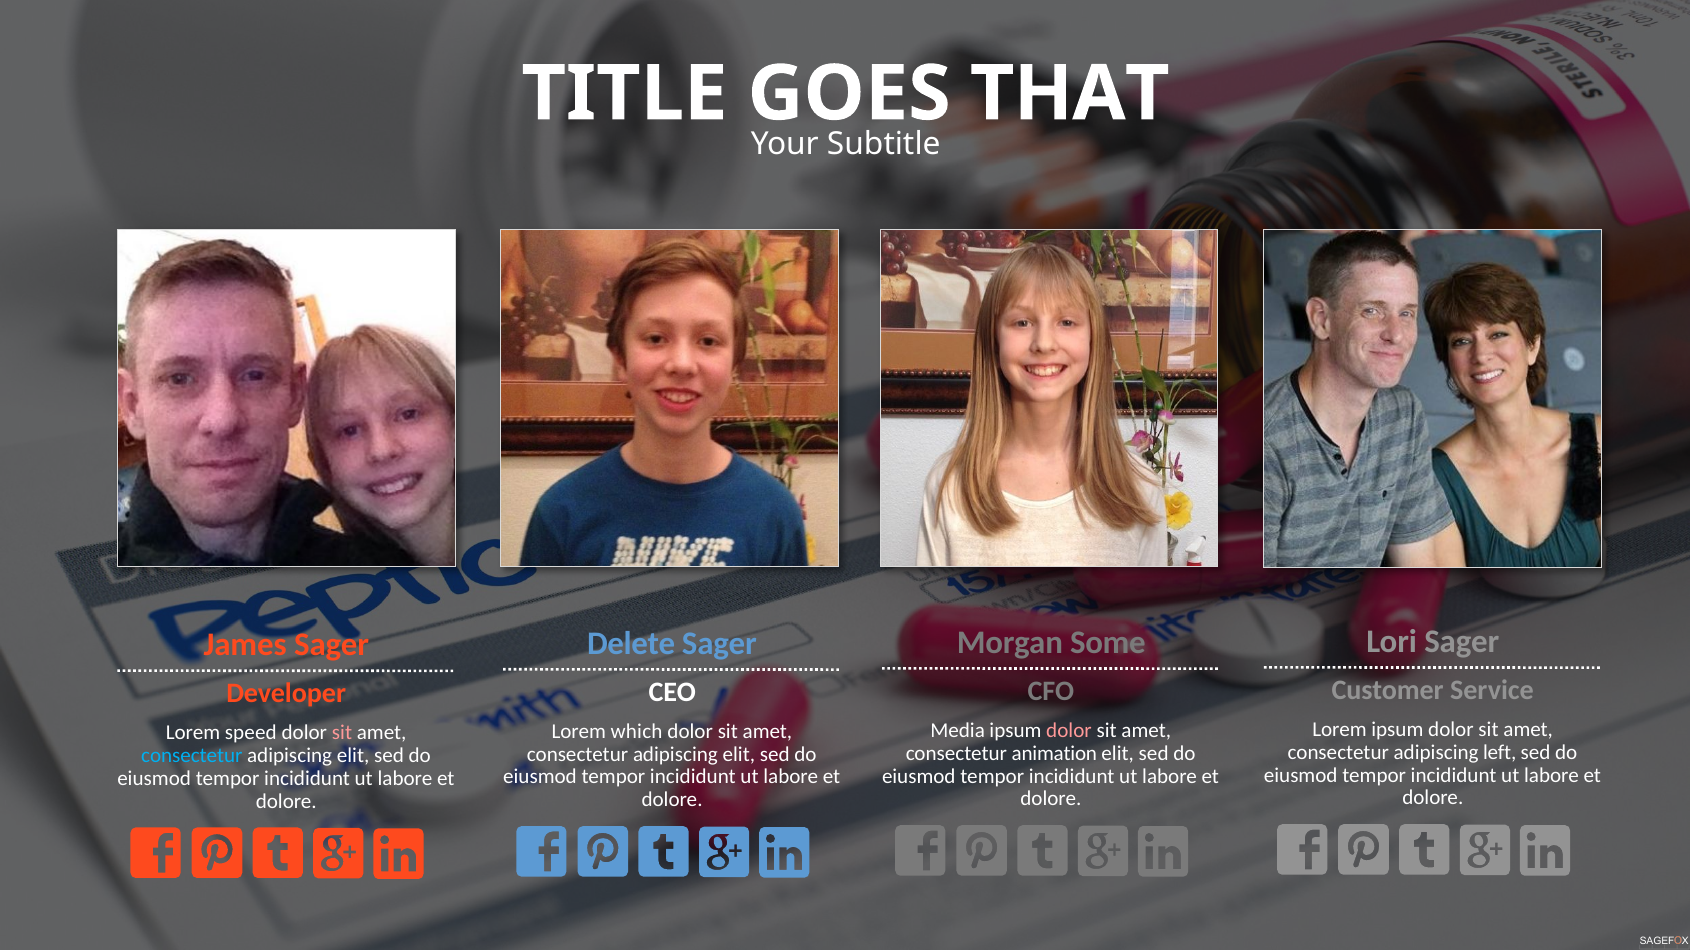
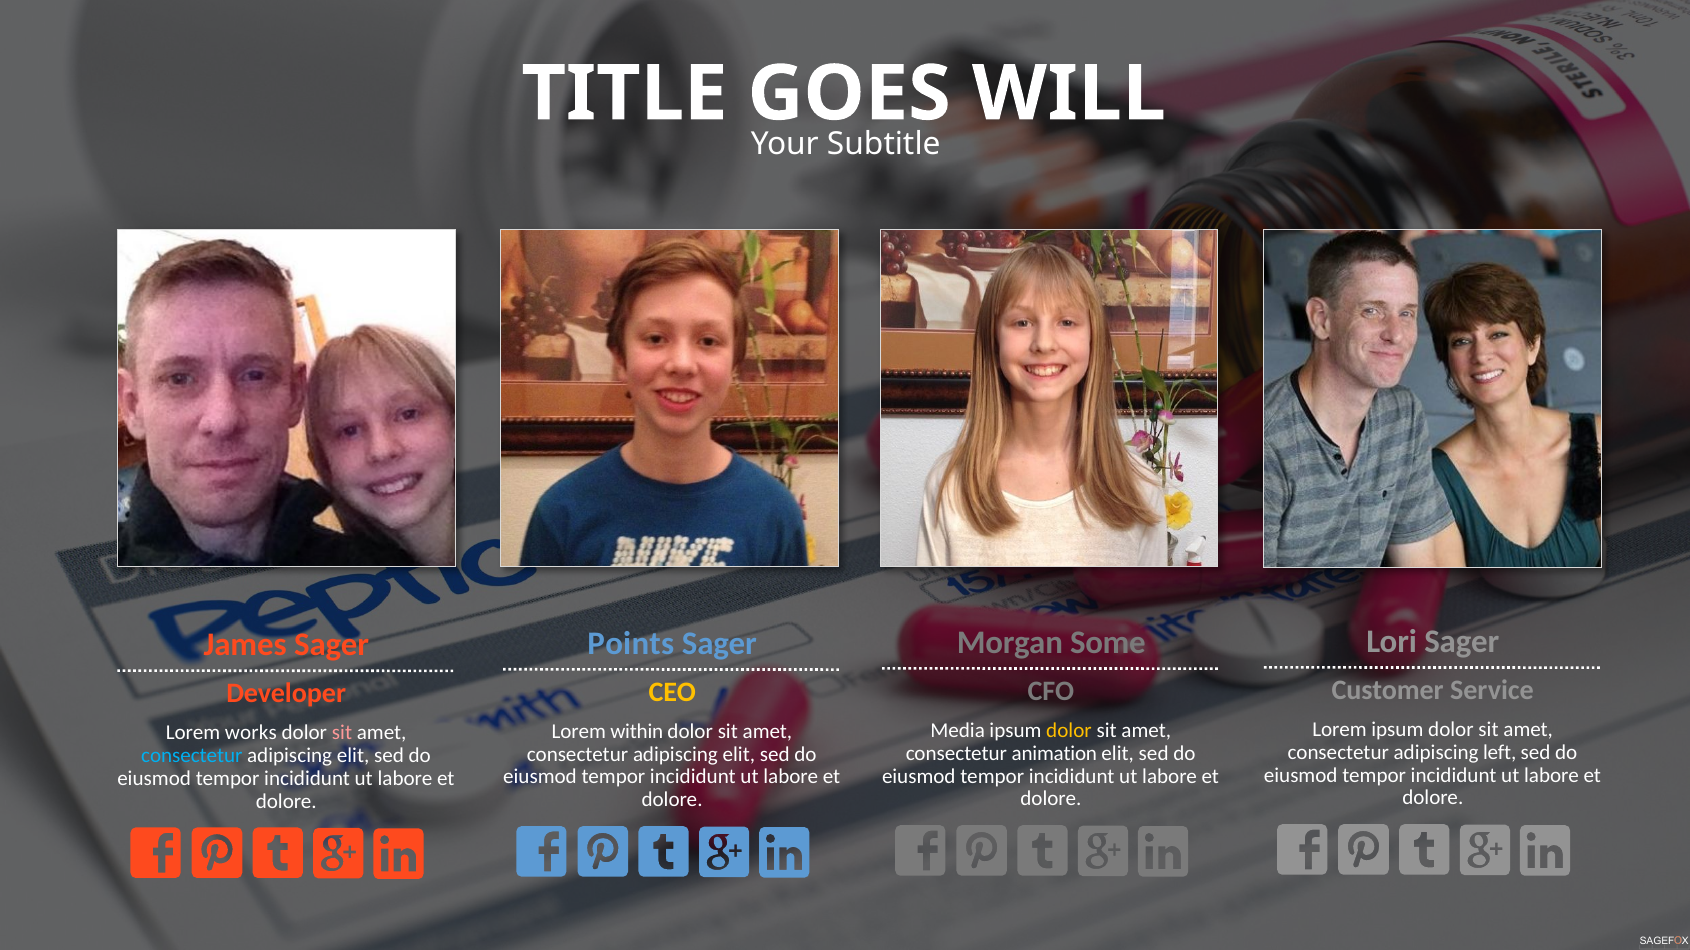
THAT: THAT -> WILL
Delete: Delete -> Points
CEO colour: white -> yellow
dolor at (1069, 731) colour: pink -> yellow
which: which -> within
speed: speed -> works
